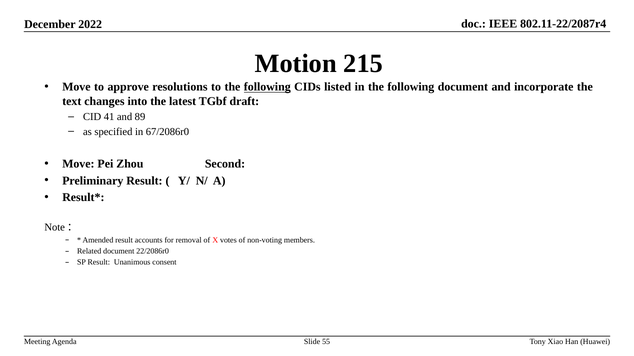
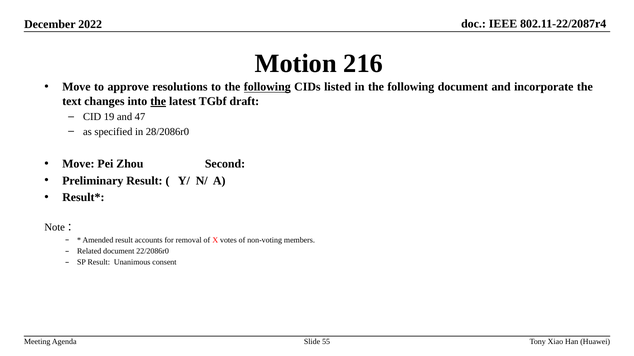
215: 215 -> 216
the at (158, 101) underline: none -> present
41: 41 -> 19
89: 89 -> 47
67/2086r0: 67/2086r0 -> 28/2086r0
